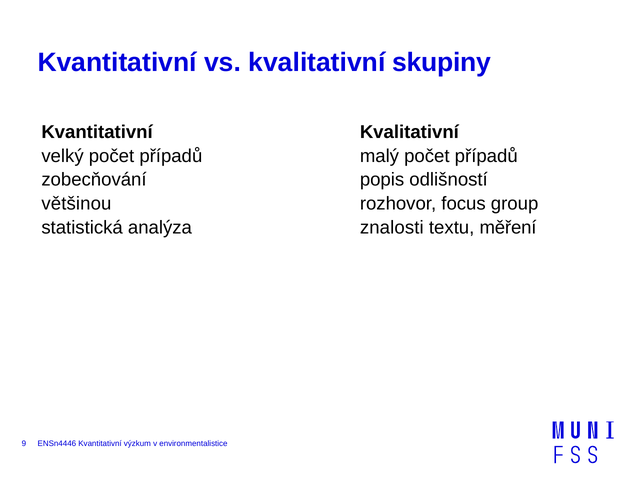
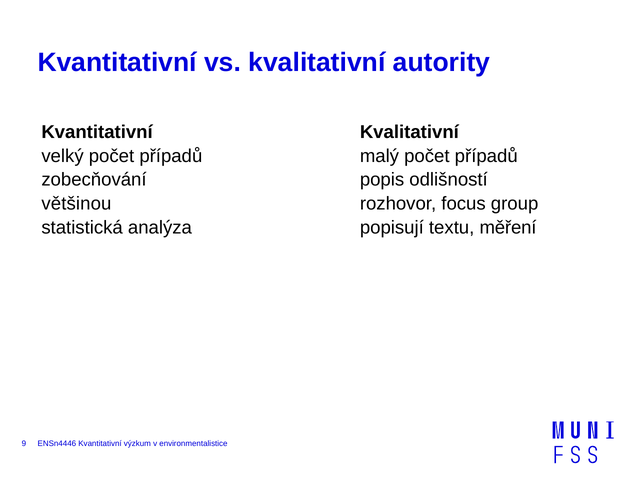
skupiny: skupiny -> autority
znalosti: znalosti -> popisují
